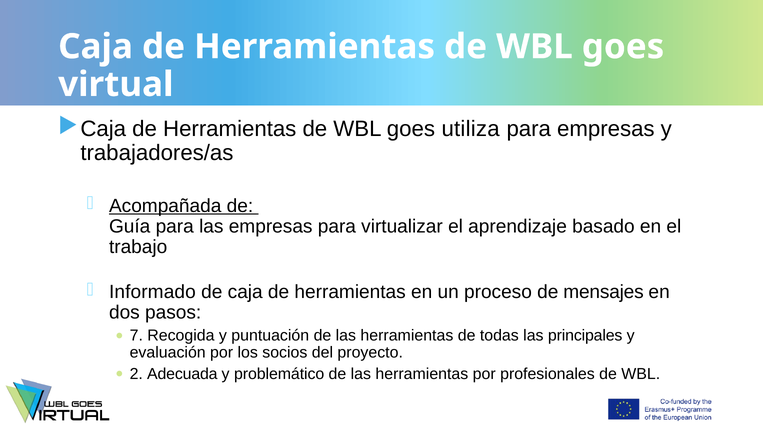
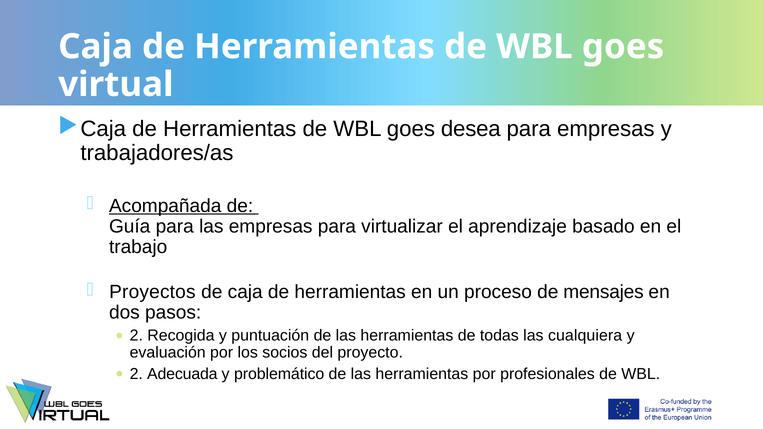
utiliza: utiliza -> desea
Informado: Informado -> Proyectos
7 at (136, 336): 7 -> 2
principales: principales -> cualquiera
